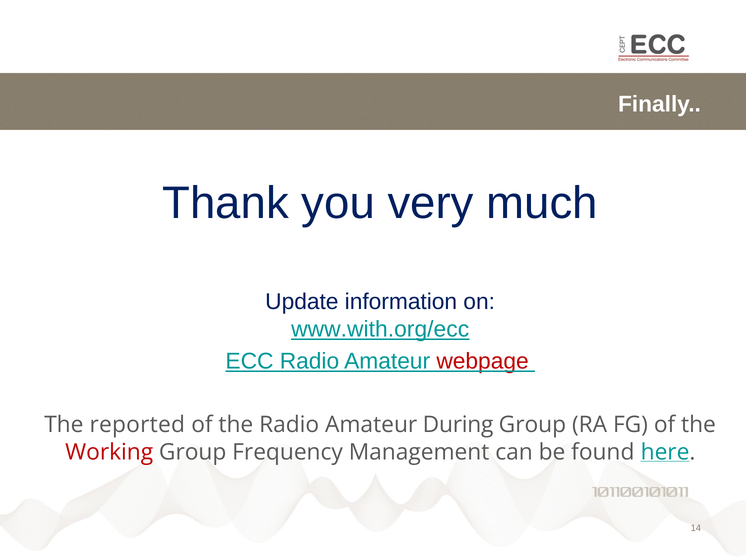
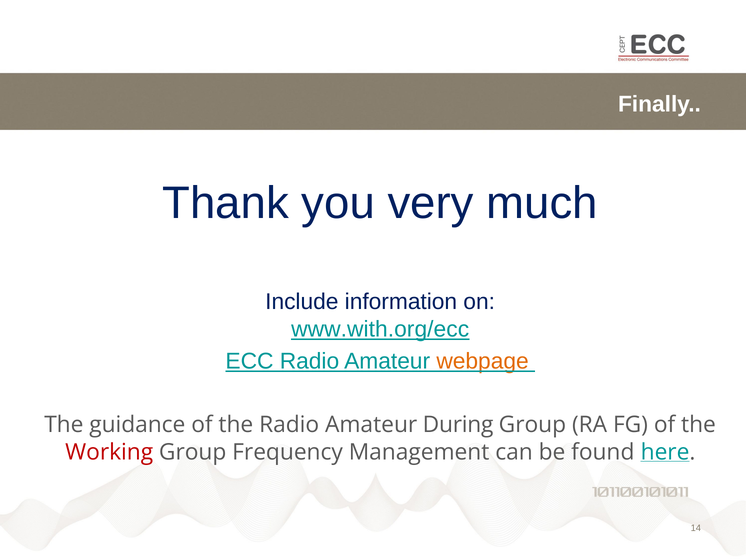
Update: Update -> Include
webpage colour: red -> orange
reported: reported -> guidance
